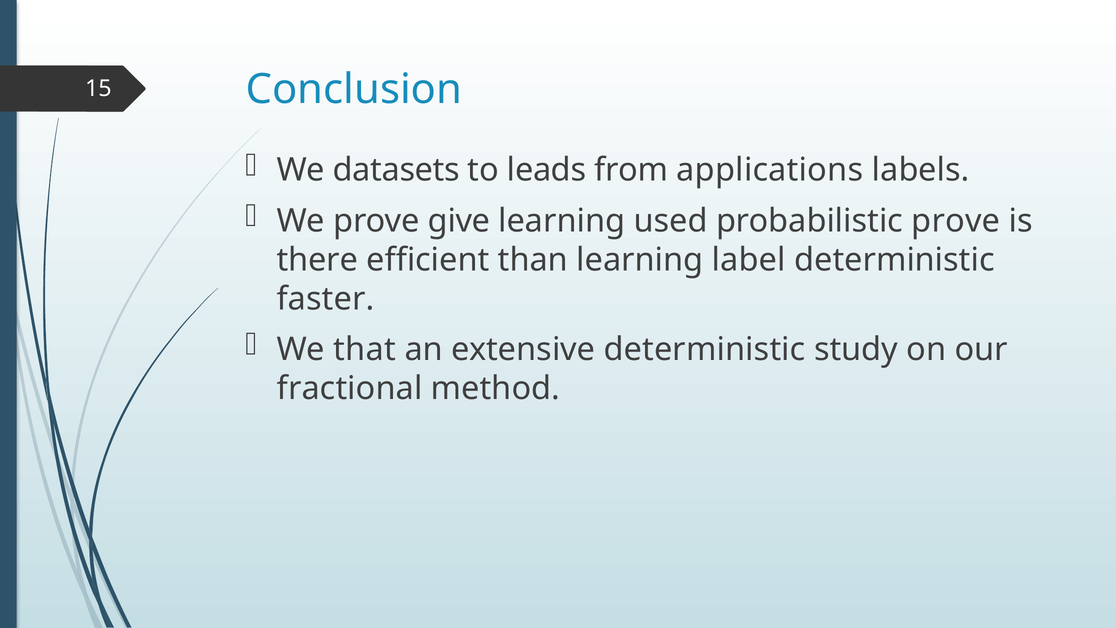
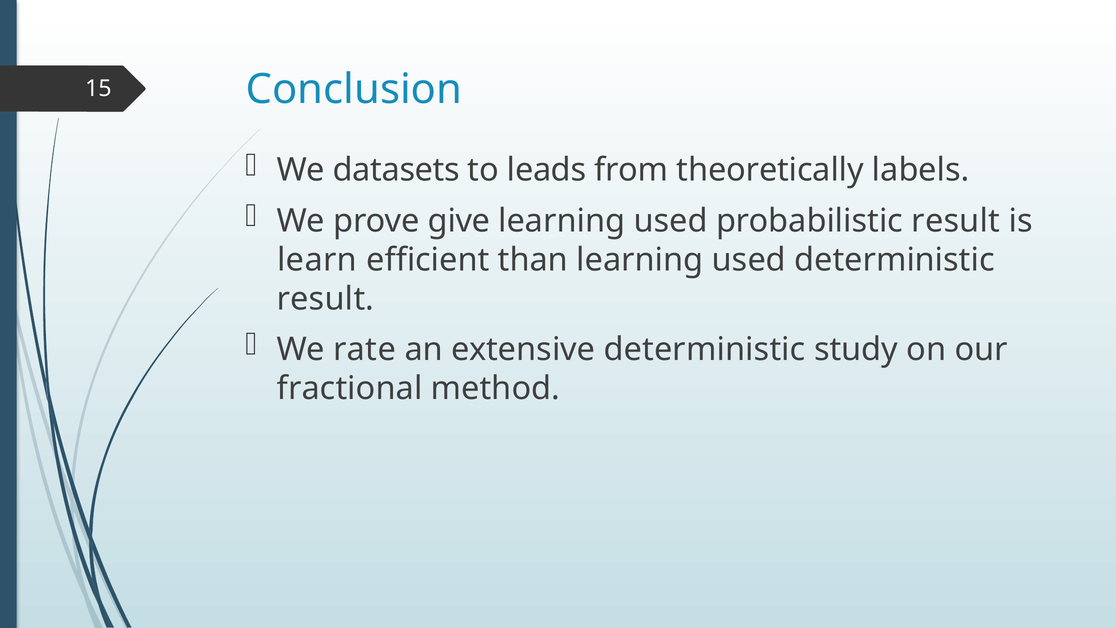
applications: applications -> theoretically
probabilistic prove: prove -> result
there: there -> learn
than learning label: label -> used
faster at (326, 299): faster -> result
that: that -> rate
